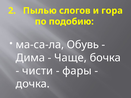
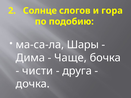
Пылью: Пылью -> Солнце
Обувь: Обувь -> Шары
фары: фары -> друга
